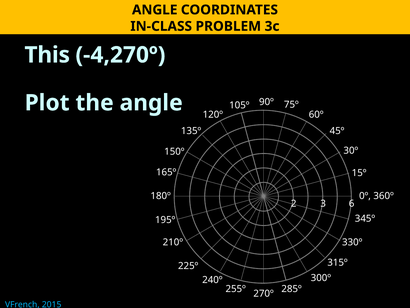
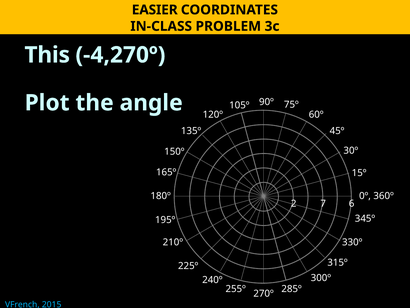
ANGLE at (155, 10): ANGLE -> EASIER
3: 3 -> 7
